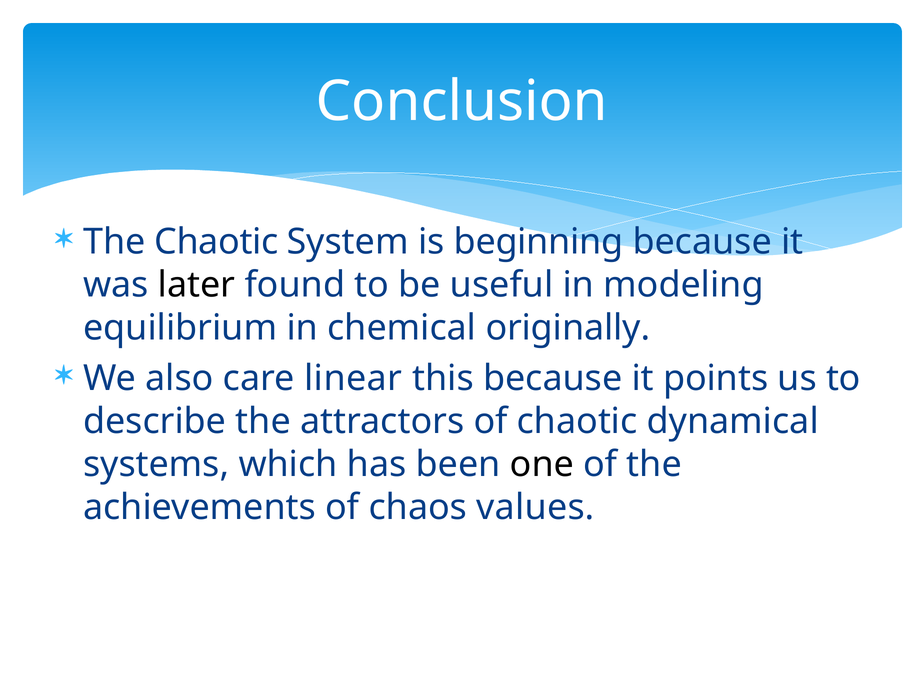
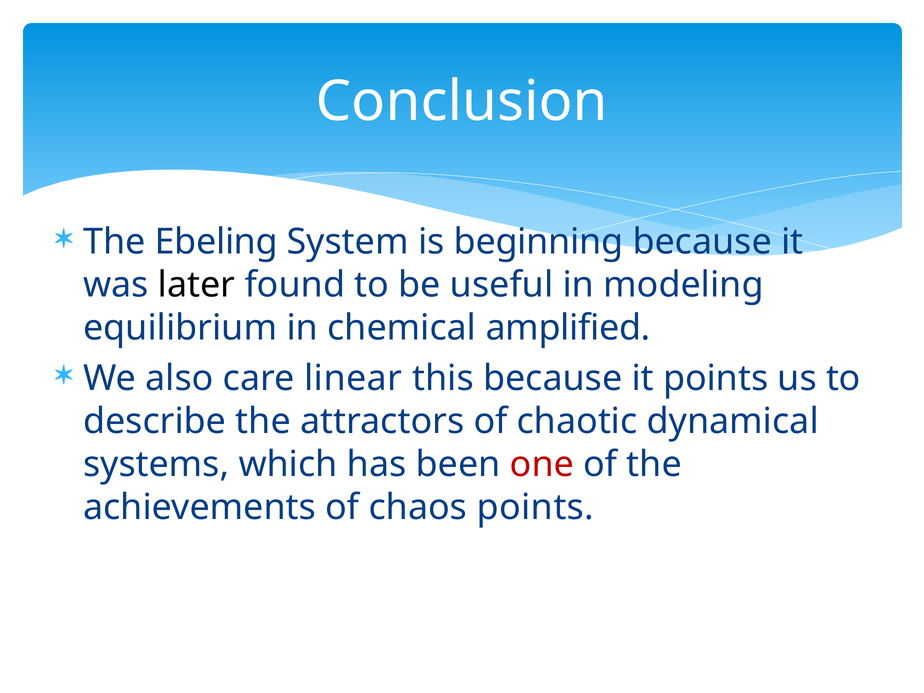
The Chaotic: Chaotic -> Ebeling
originally: originally -> amplified
one colour: black -> red
chaos values: values -> points
